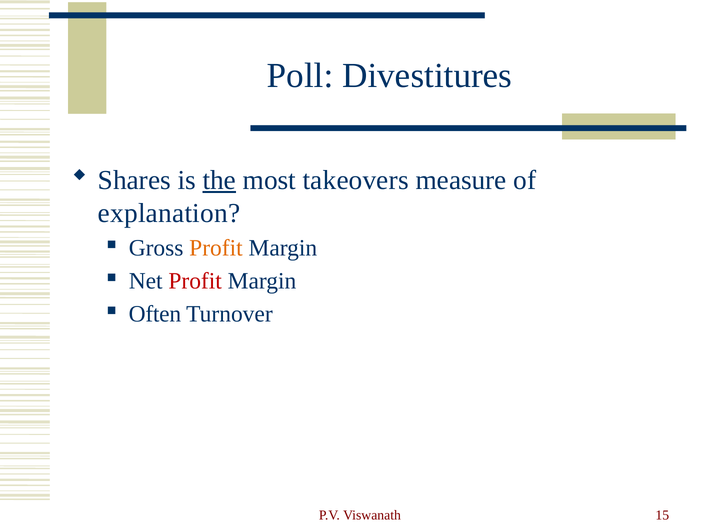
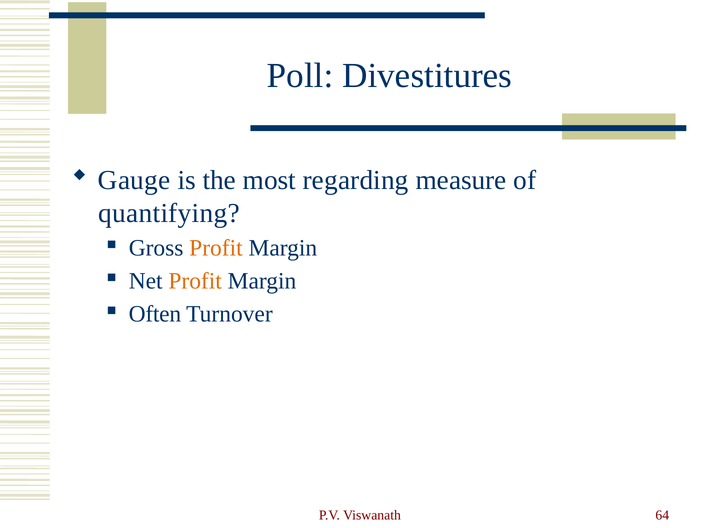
Shares: Shares -> Gauge
the underline: present -> none
takeovers: takeovers -> regarding
explanation: explanation -> quantifying
Profit at (195, 281) colour: red -> orange
15: 15 -> 64
